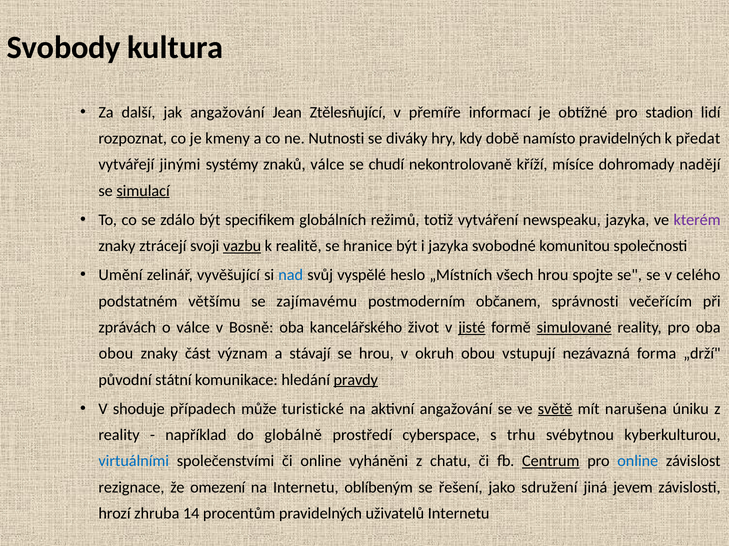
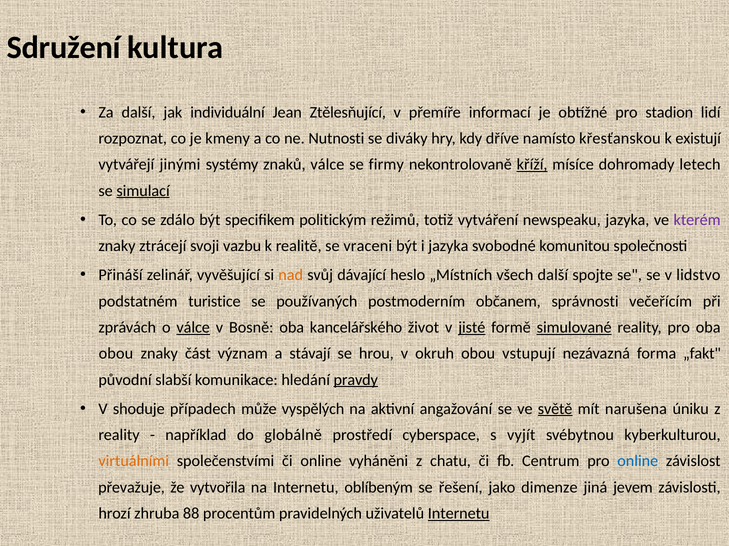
Svobody: Svobody -> Sdružení
jak angažování: angažování -> individuální
době: době -> dříve
namísto pravidelných: pravidelných -> křesťanskou
předat: předat -> existují
chudí: chudí -> firmy
kříží underline: none -> present
nadějí: nadějí -> letech
globálních: globálních -> politickým
vazbu underline: present -> none
hranice: hranice -> vraceni
Umění: Umění -> Přináší
nad colour: blue -> orange
vyspělé: vyspělé -> dávající
všech hrou: hrou -> další
celého: celého -> lidstvo
většímu: většímu -> turistice
zajímavému: zajímavému -> používaných
válce at (193, 328) underline: none -> present
„drží: „drží -> „fakt
státní: státní -> slabší
turistické: turistické -> vyspělých
trhu: trhu -> vyjít
virtuálními colour: blue -> orange
Centrum underline: present -> none
rezignace: rezignace -> převažuje
omezení: omezení -> vytvořila
sdružení: sdružení -> dimenze
14: 14 -> 88
Internetu at (459, 514) underline: none -> present
